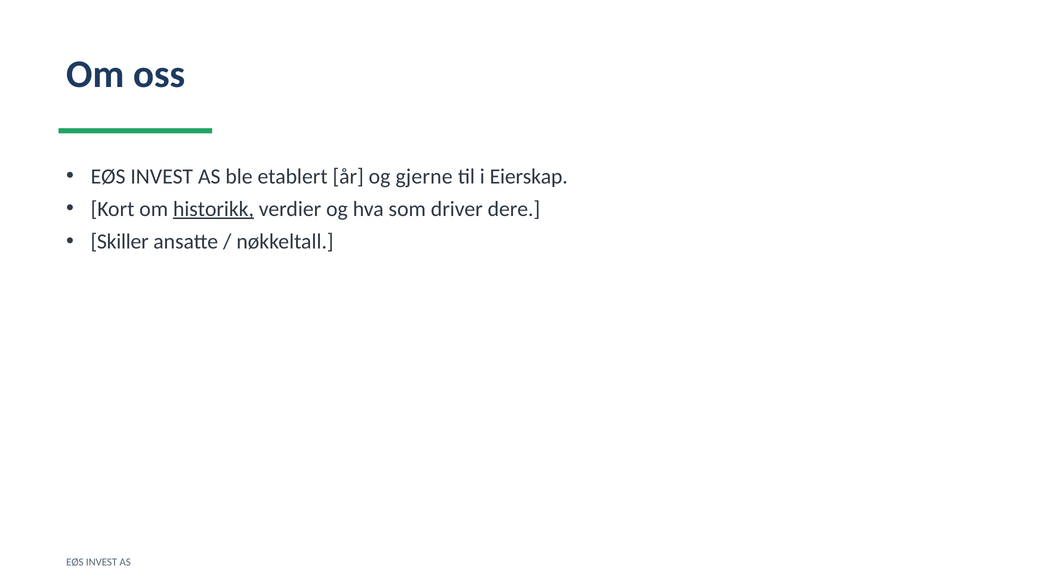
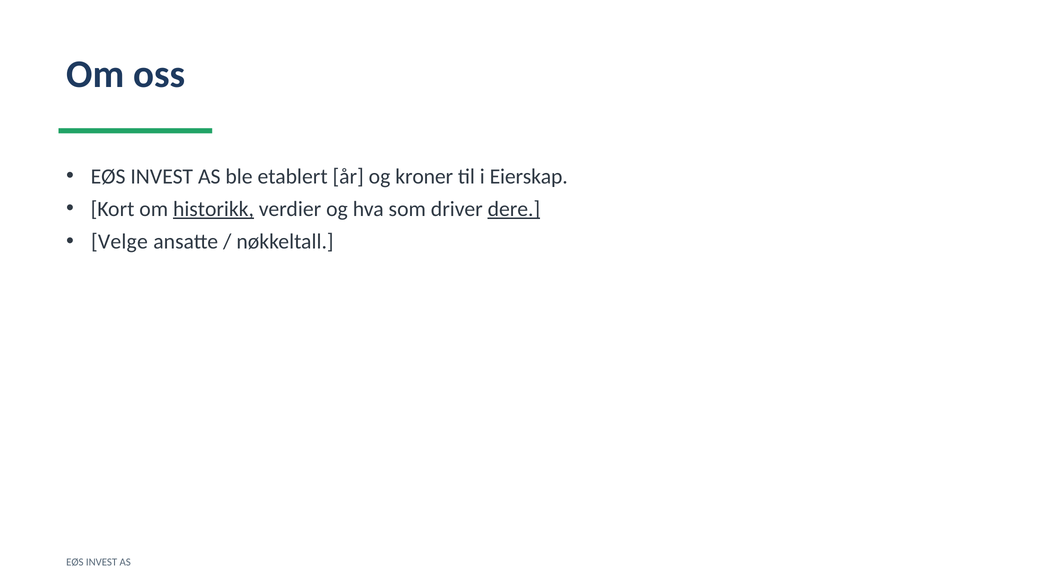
gjerne: gjerne -> kroner
dere underline: none -> present
Skiller: Skiller -> Velge
